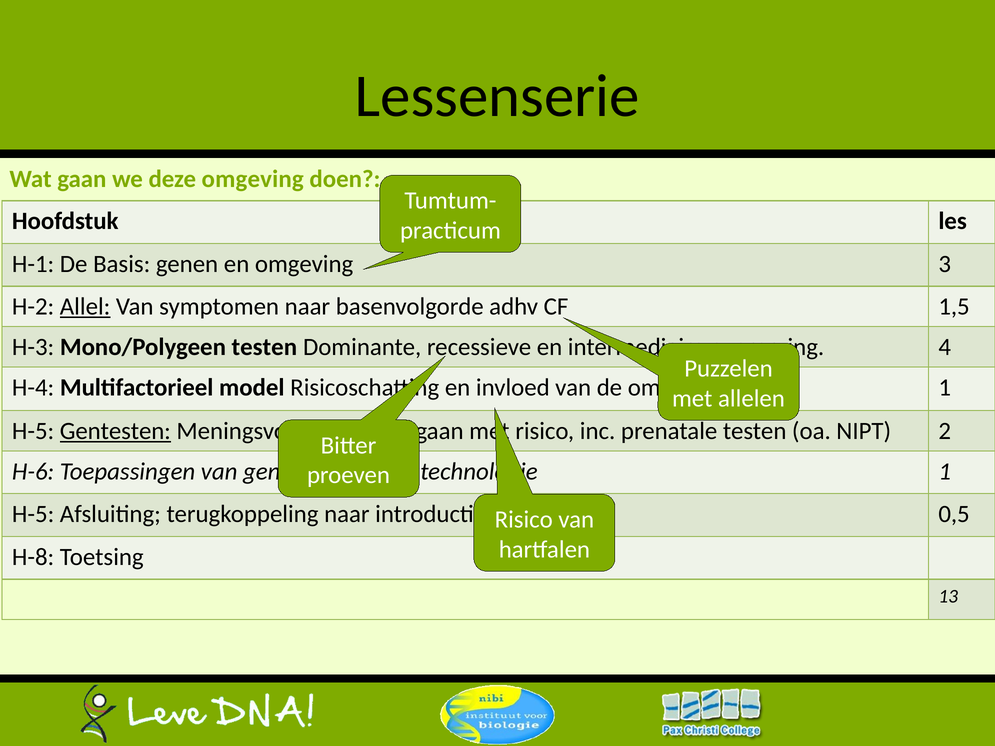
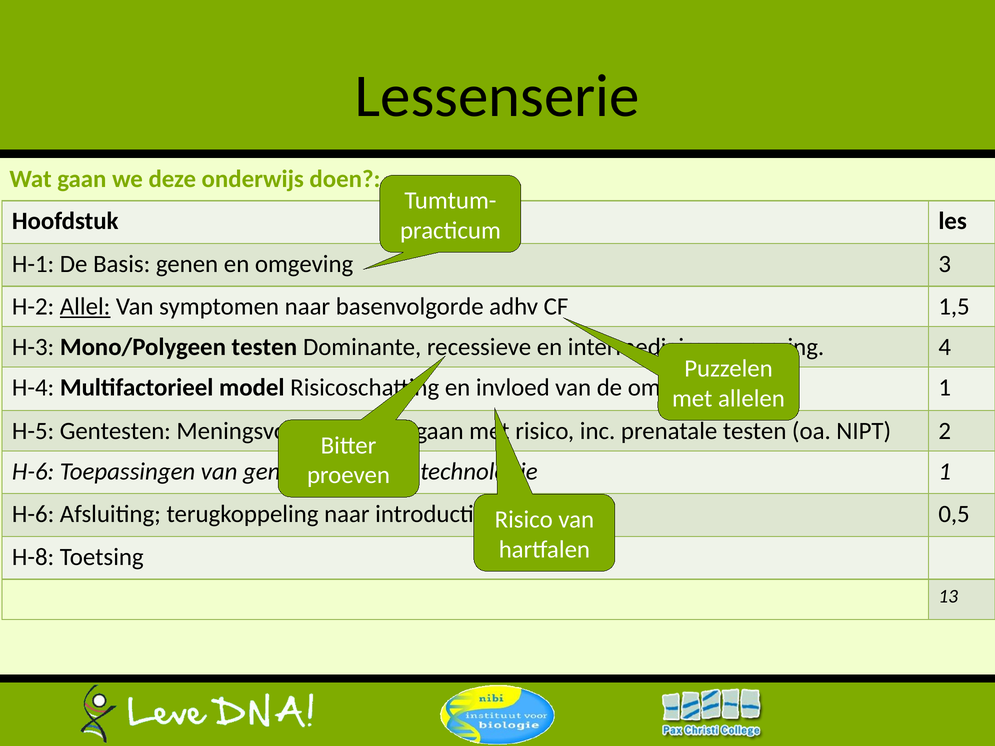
deze omgeving: omgeving -> onderwijs
Gentesten underline: present -> none
H-5 at (33, 514): H-5 -> H-6
